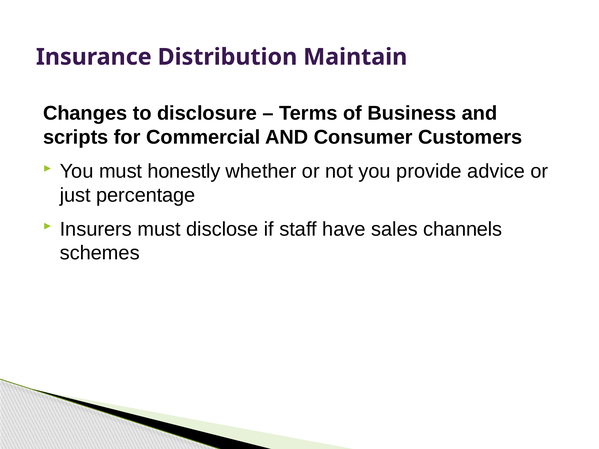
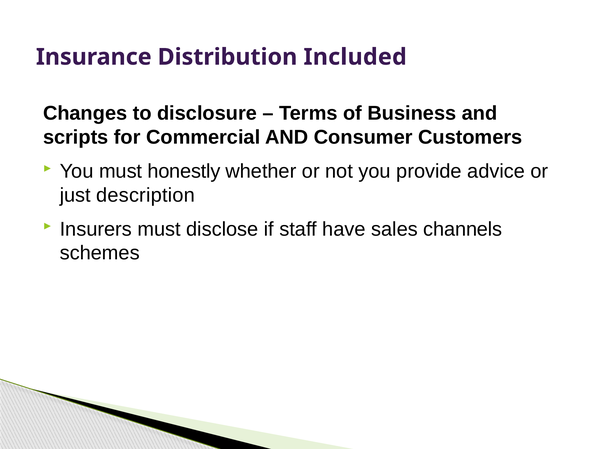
Maintain: Maintain -> Included
percentage: percentage -> description
